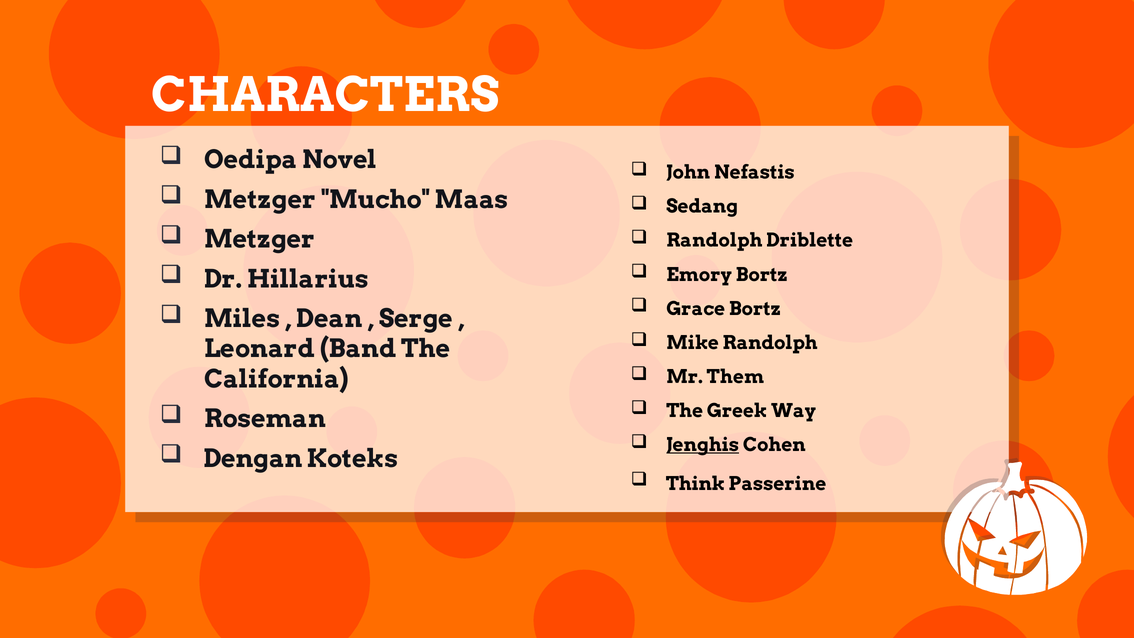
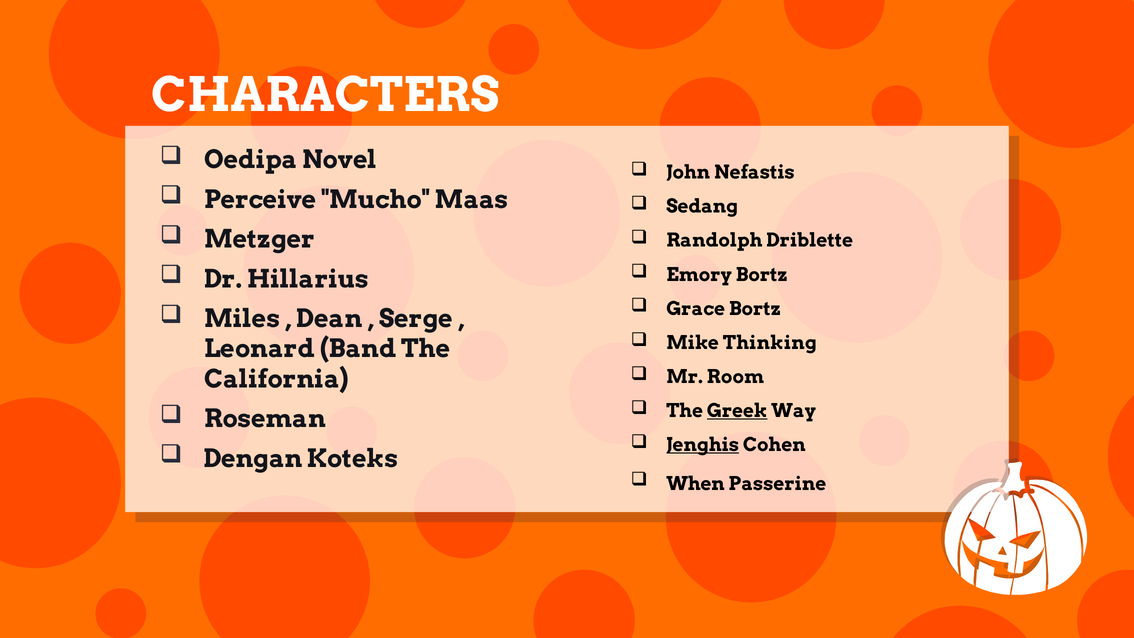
Metzger at (260, 200): Metzger -> Perceive
Mike Randolph: Randolph -> Thinking
Them: Them -> Room
Greek underline: none -> present
Think: Think -> When
